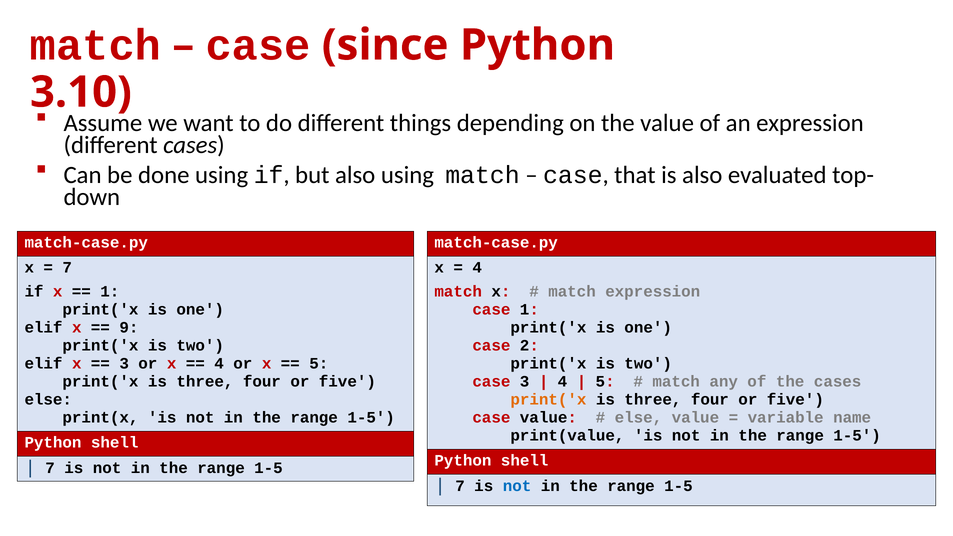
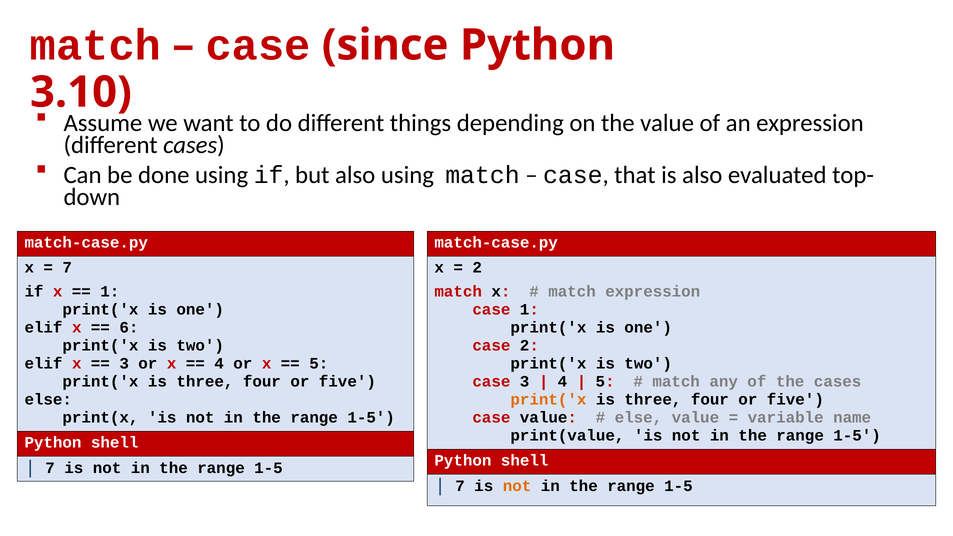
4 at (477, 268): 4 -> 2
9: 9 -> 6
not at (517, 486) colour: blue -> orange
